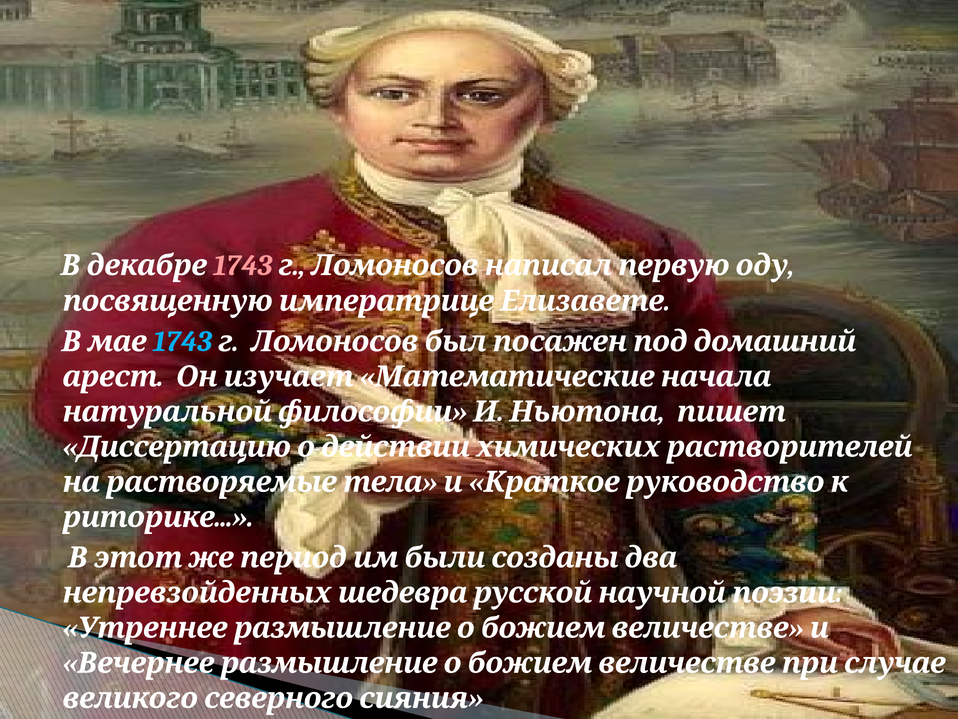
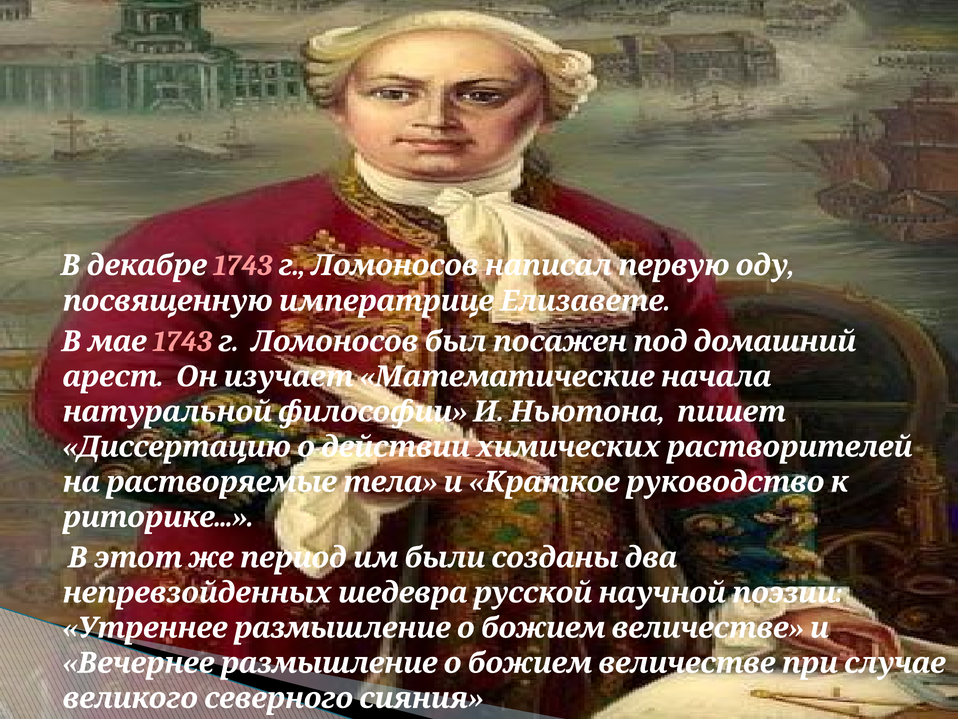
1743 at (183, 341) colour: light blue -> pink
